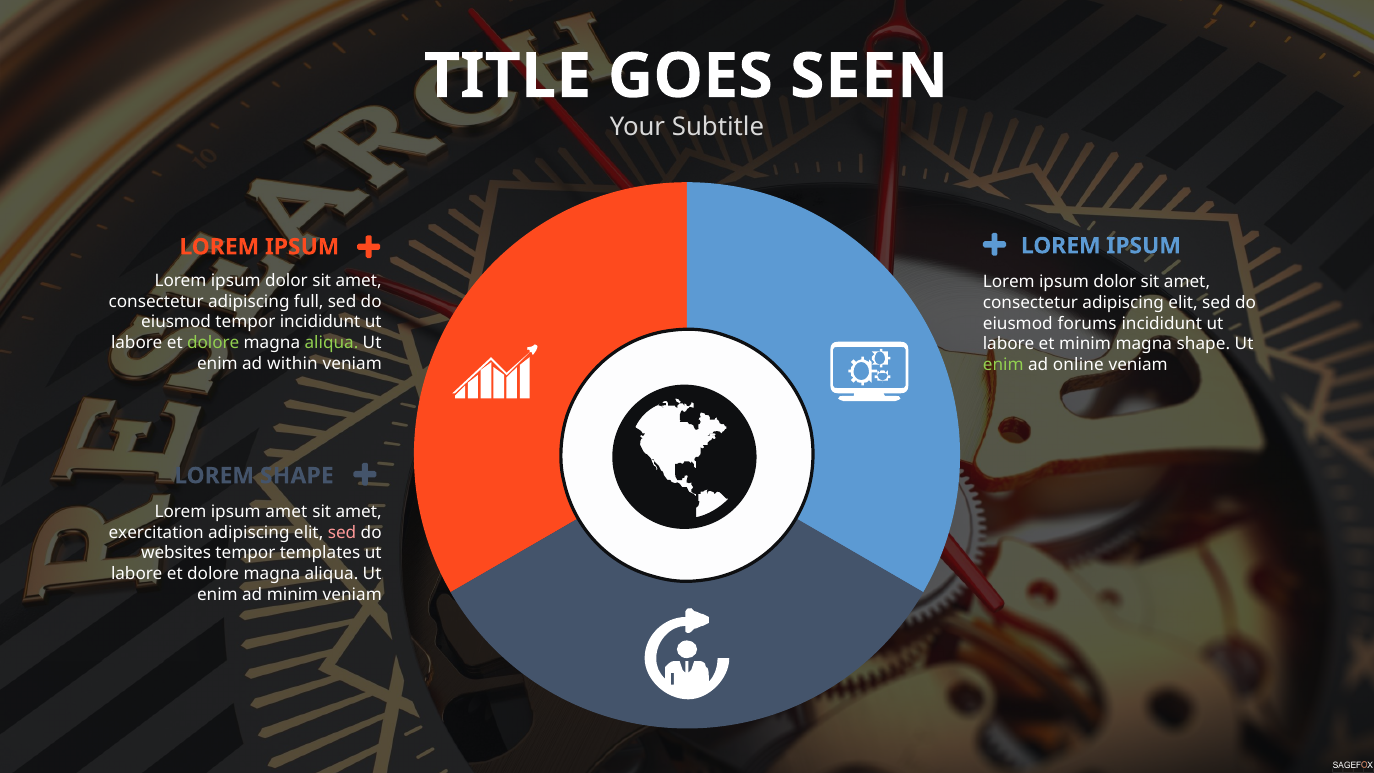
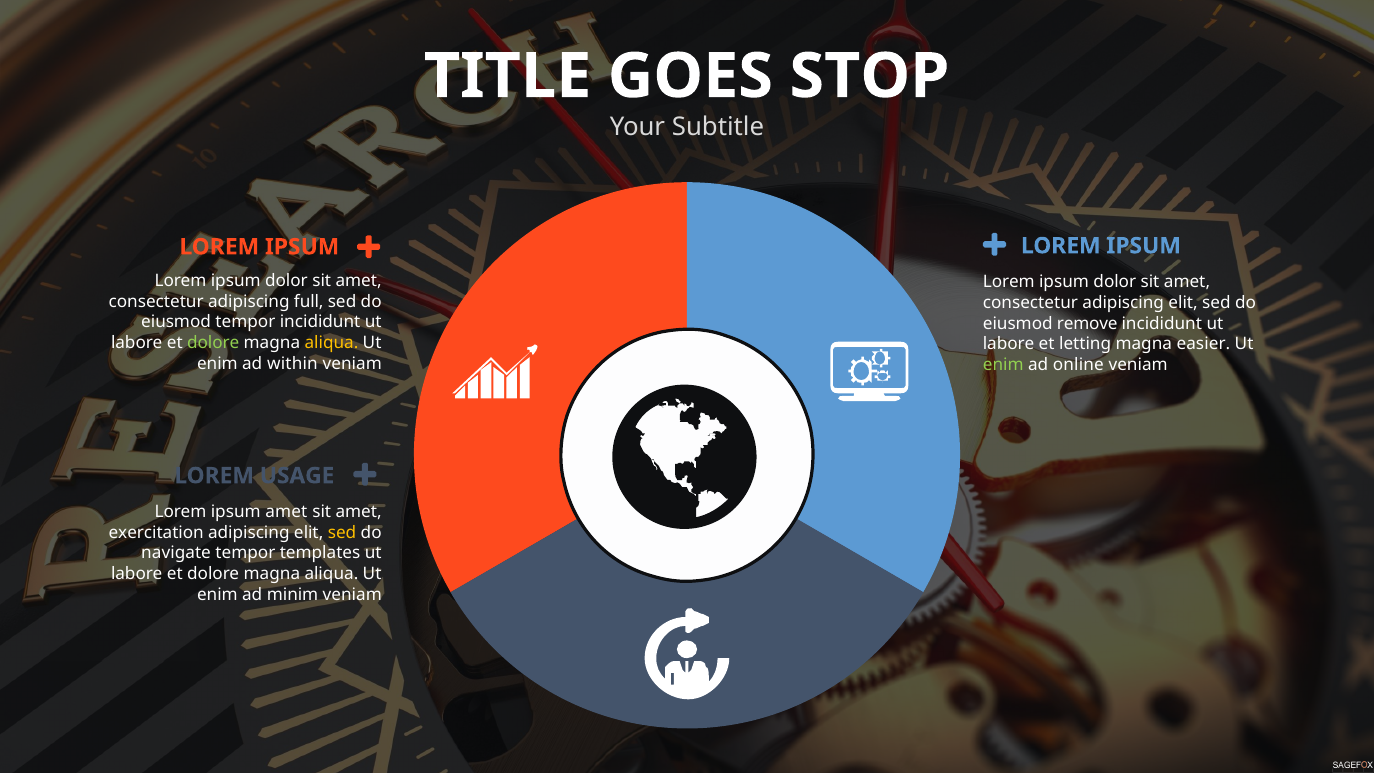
SEEN: SEEN -> STOP
forums: forums -> remove
aliqua at (332, 343) colour: light green -> yellow
et minim: minim -> letting
magna shape: shape -> easier
LOREM SHAPE: SHAPE -> USAGE
sed at (342, 533) colour: pink -> yellow
websites: websites -> navigate
